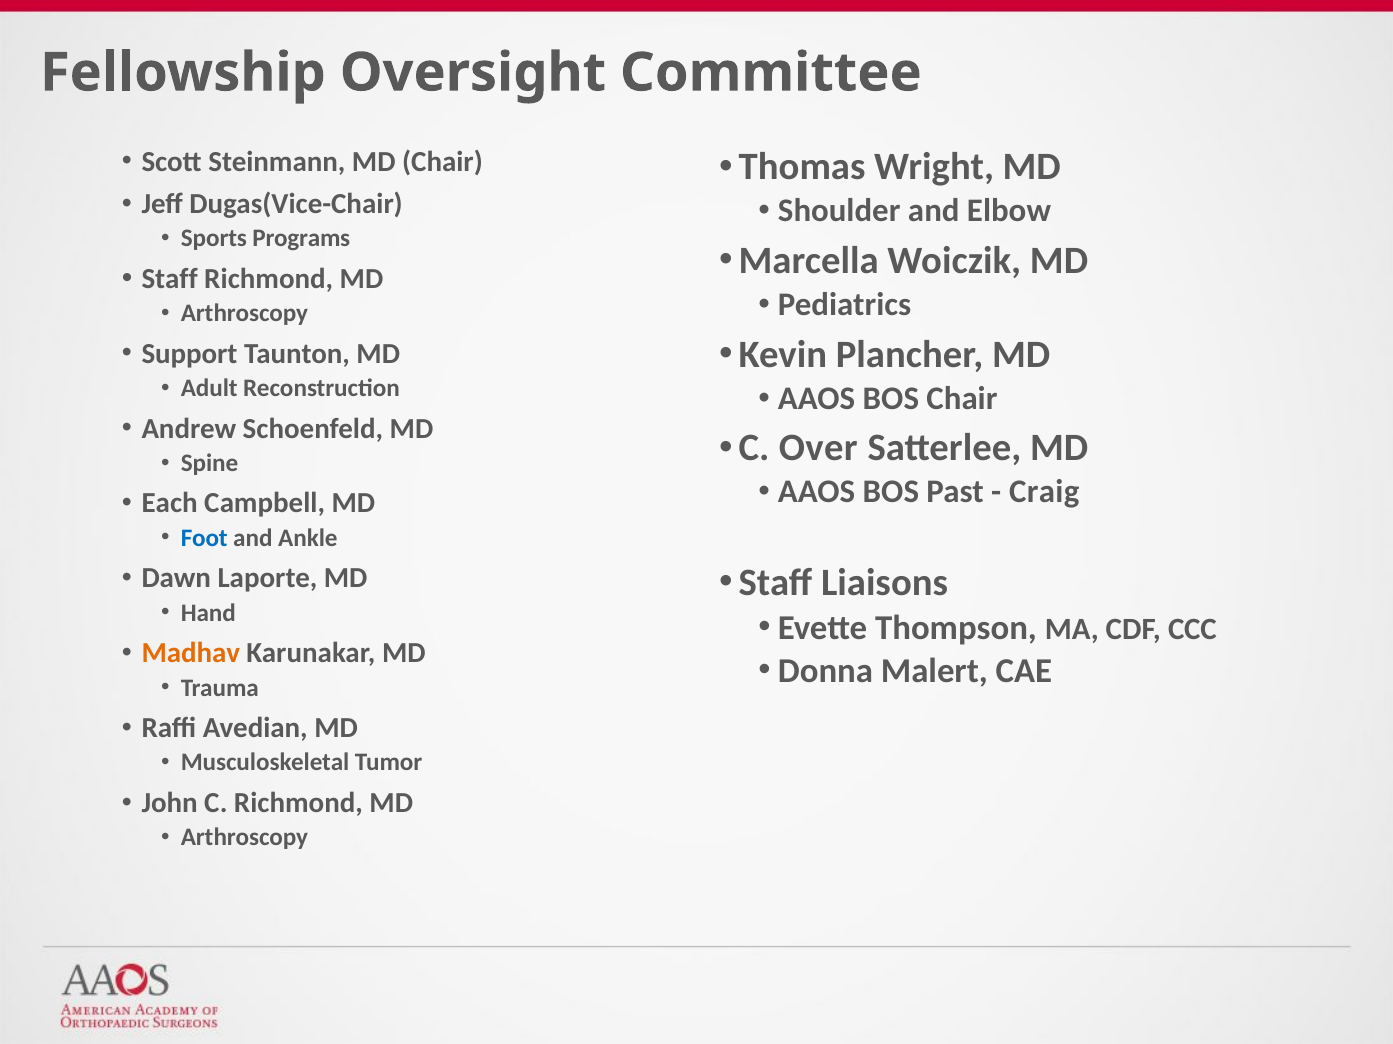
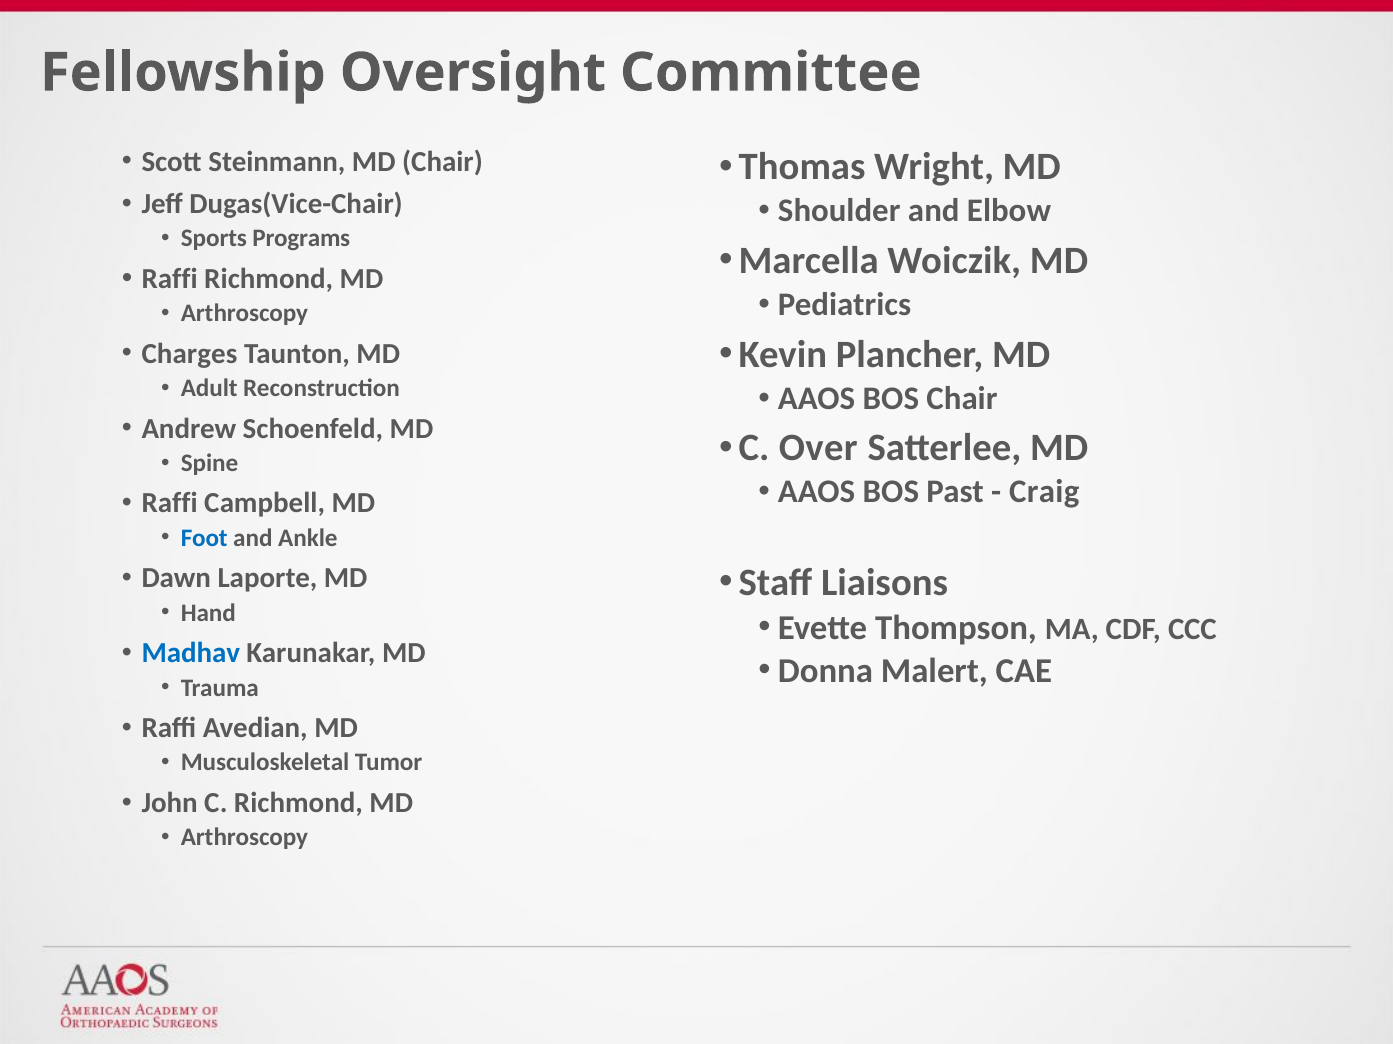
Staff at (170, 279): Staff -> Raffi
Support: Support -> Charges
Each at (170, 504): Each -> Raffi
Madhav colour: orange -> blue
